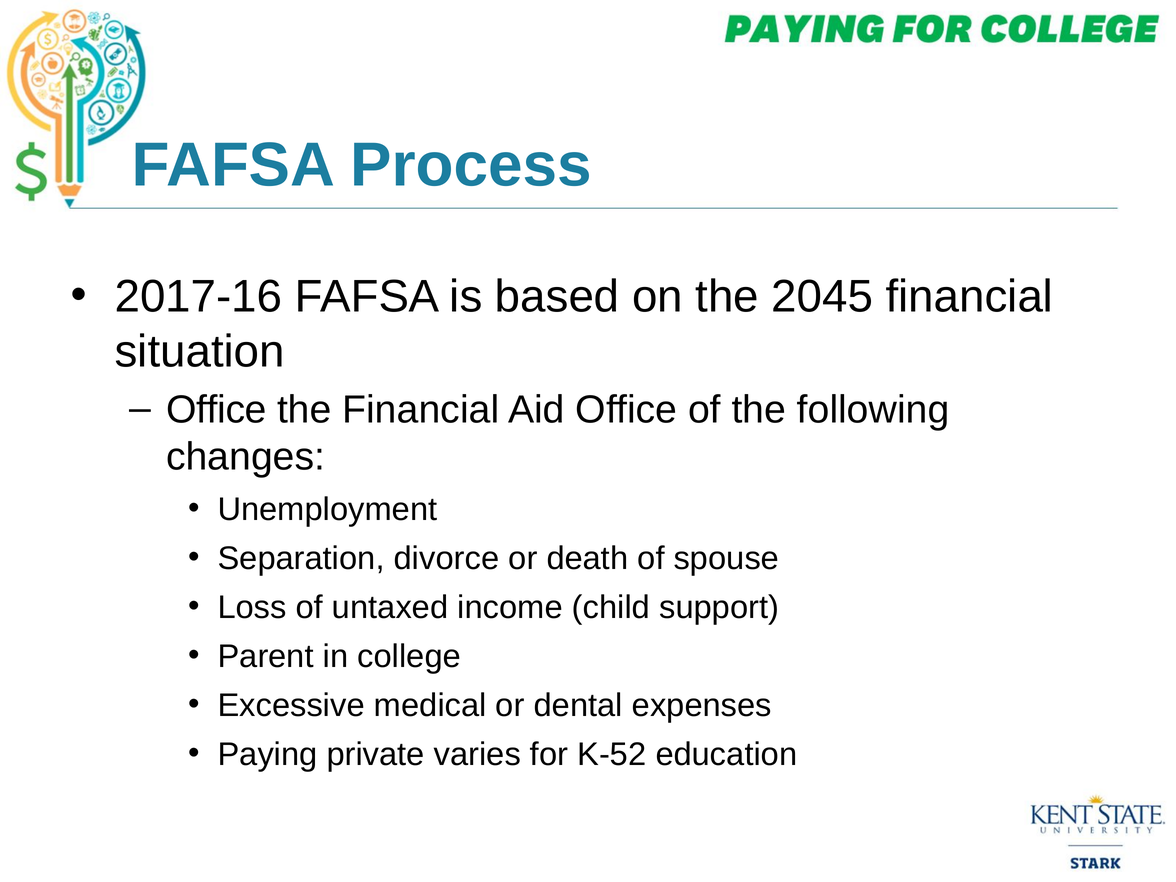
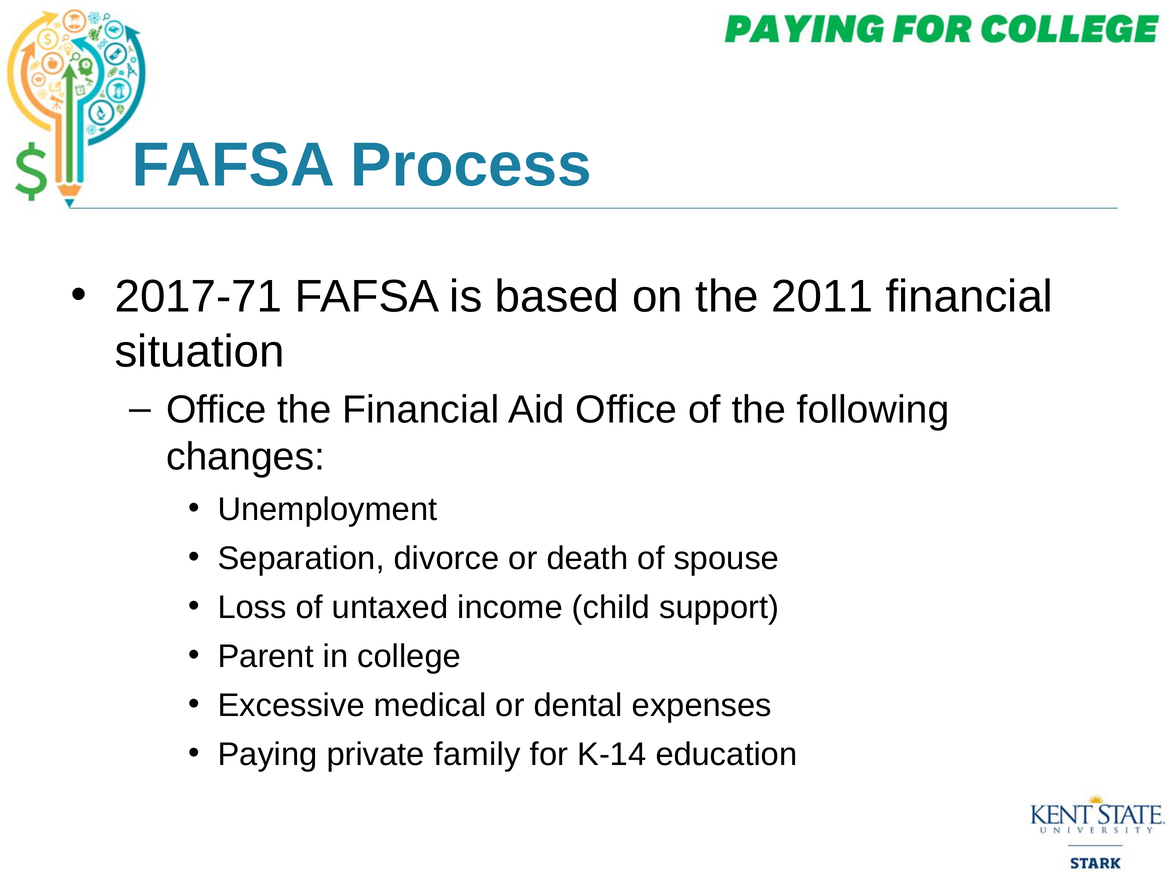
2017-16: 2017-16 -> 2017-71
2045: 2045 -> 2011
varies: varies -> family
K-52: K-52 -> K-14
